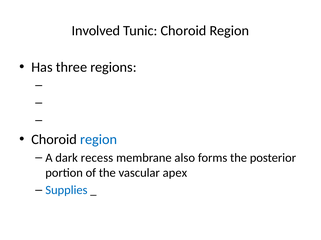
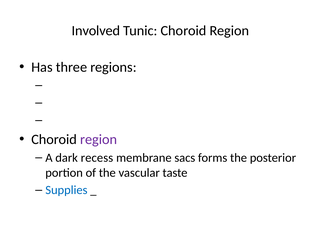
region at (99, 140) colour: blue -> purple
also: also -> sacs
apex: apex -> taste
